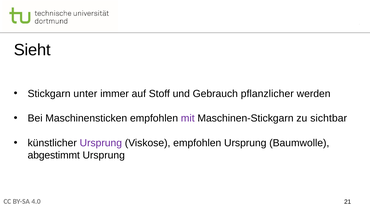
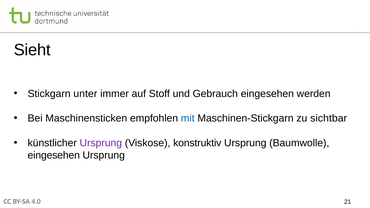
Gebrauch pflanzlicher: pflanzlicher -> eingesehen
mit colour: purple -> blue
Viskose empfohlen: empfohlen -> konstruktiv
abgestimmt at (54, 155): abgestimmt -> eingesehen
